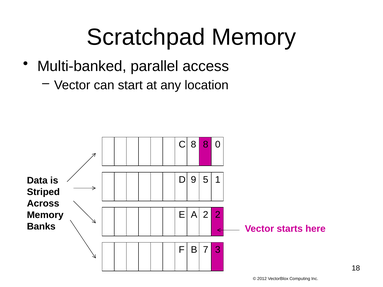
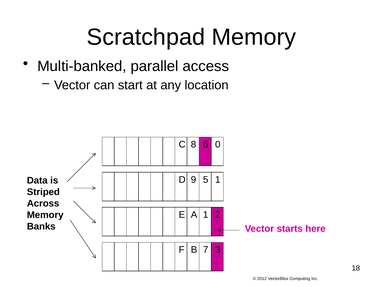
8 8: 8 -> 6
A 2: 2 -> 1
